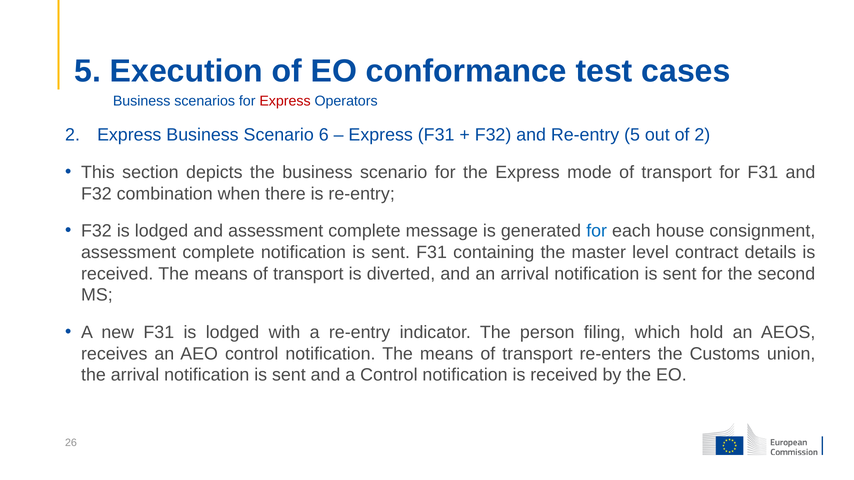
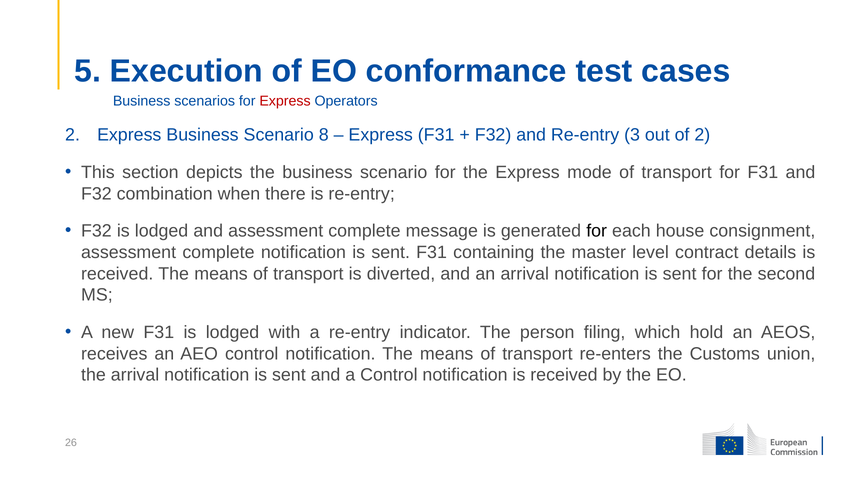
6: 6 -> 8
Re-entry 5: 5 -> 3
for at (597, 231) colour: blue -> black
